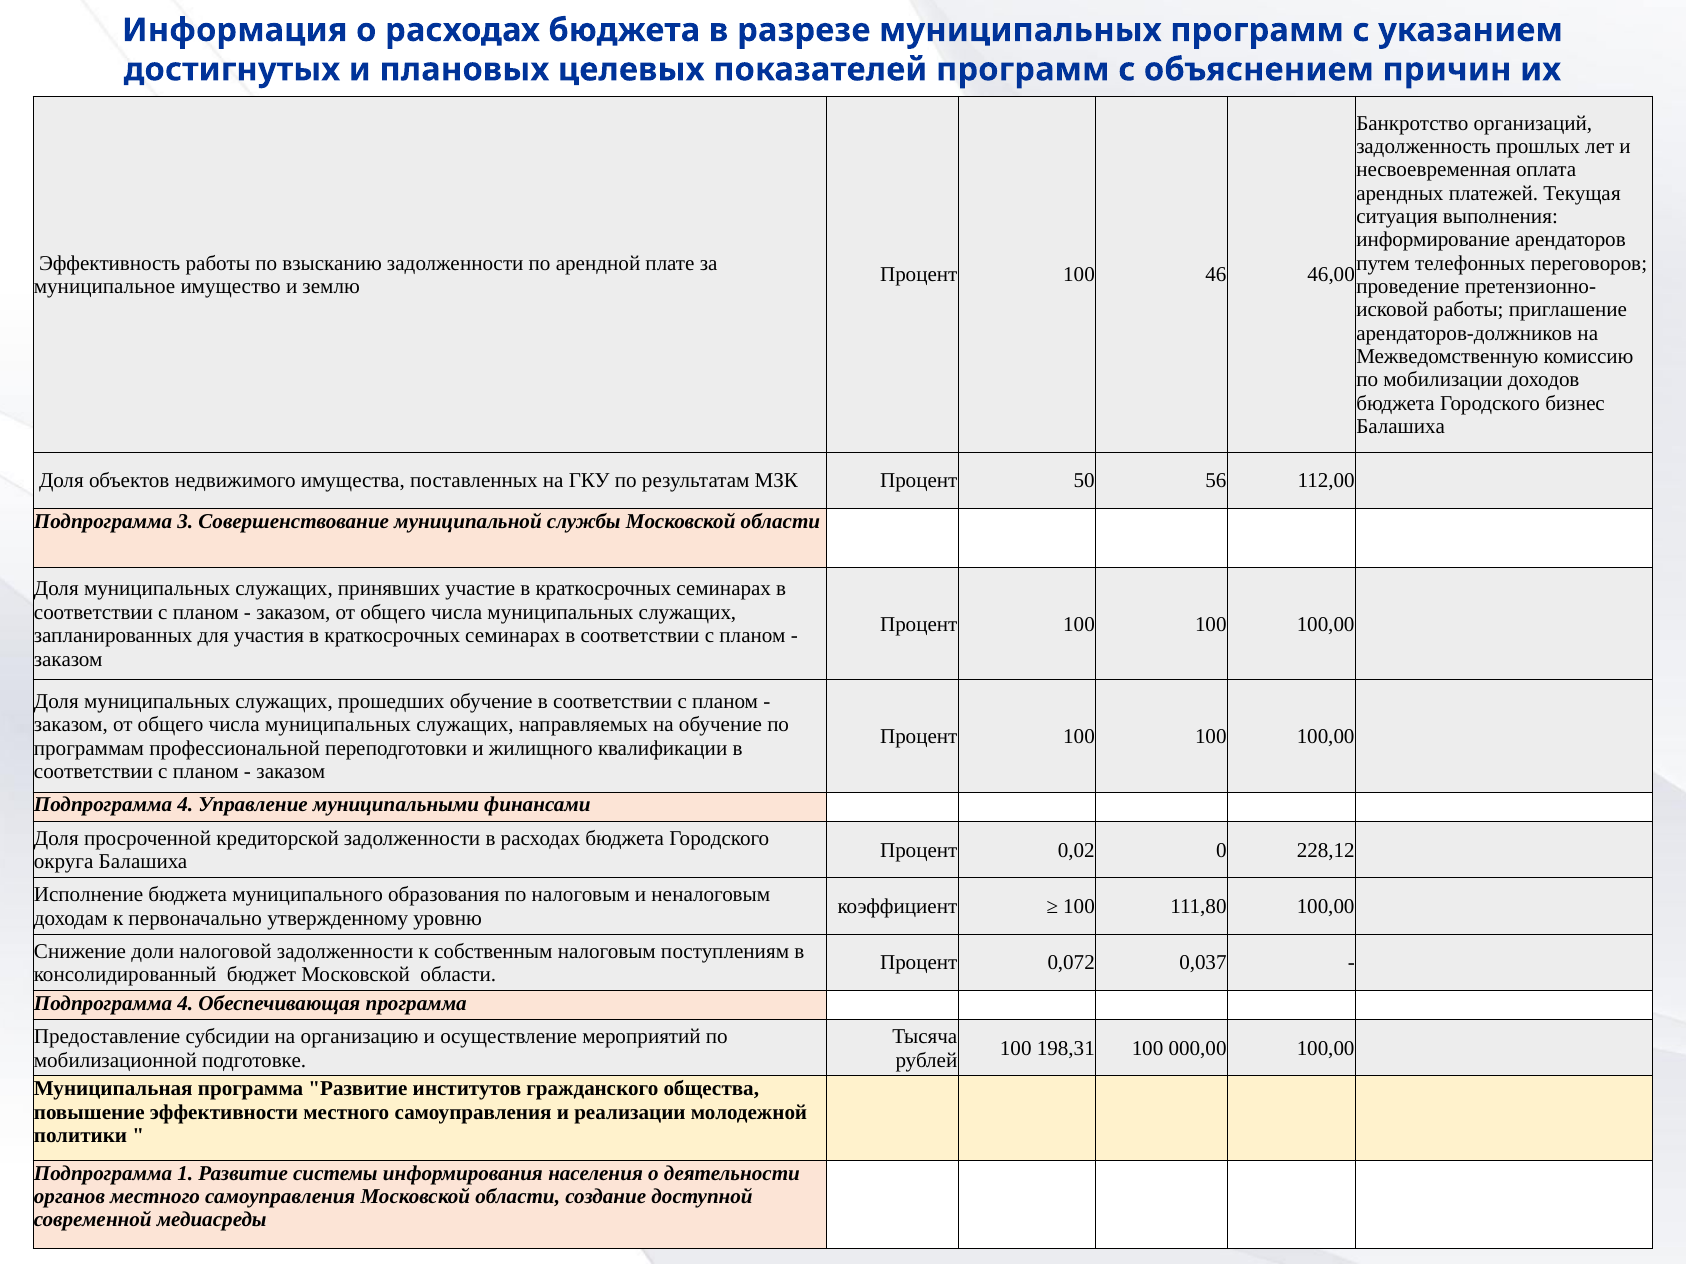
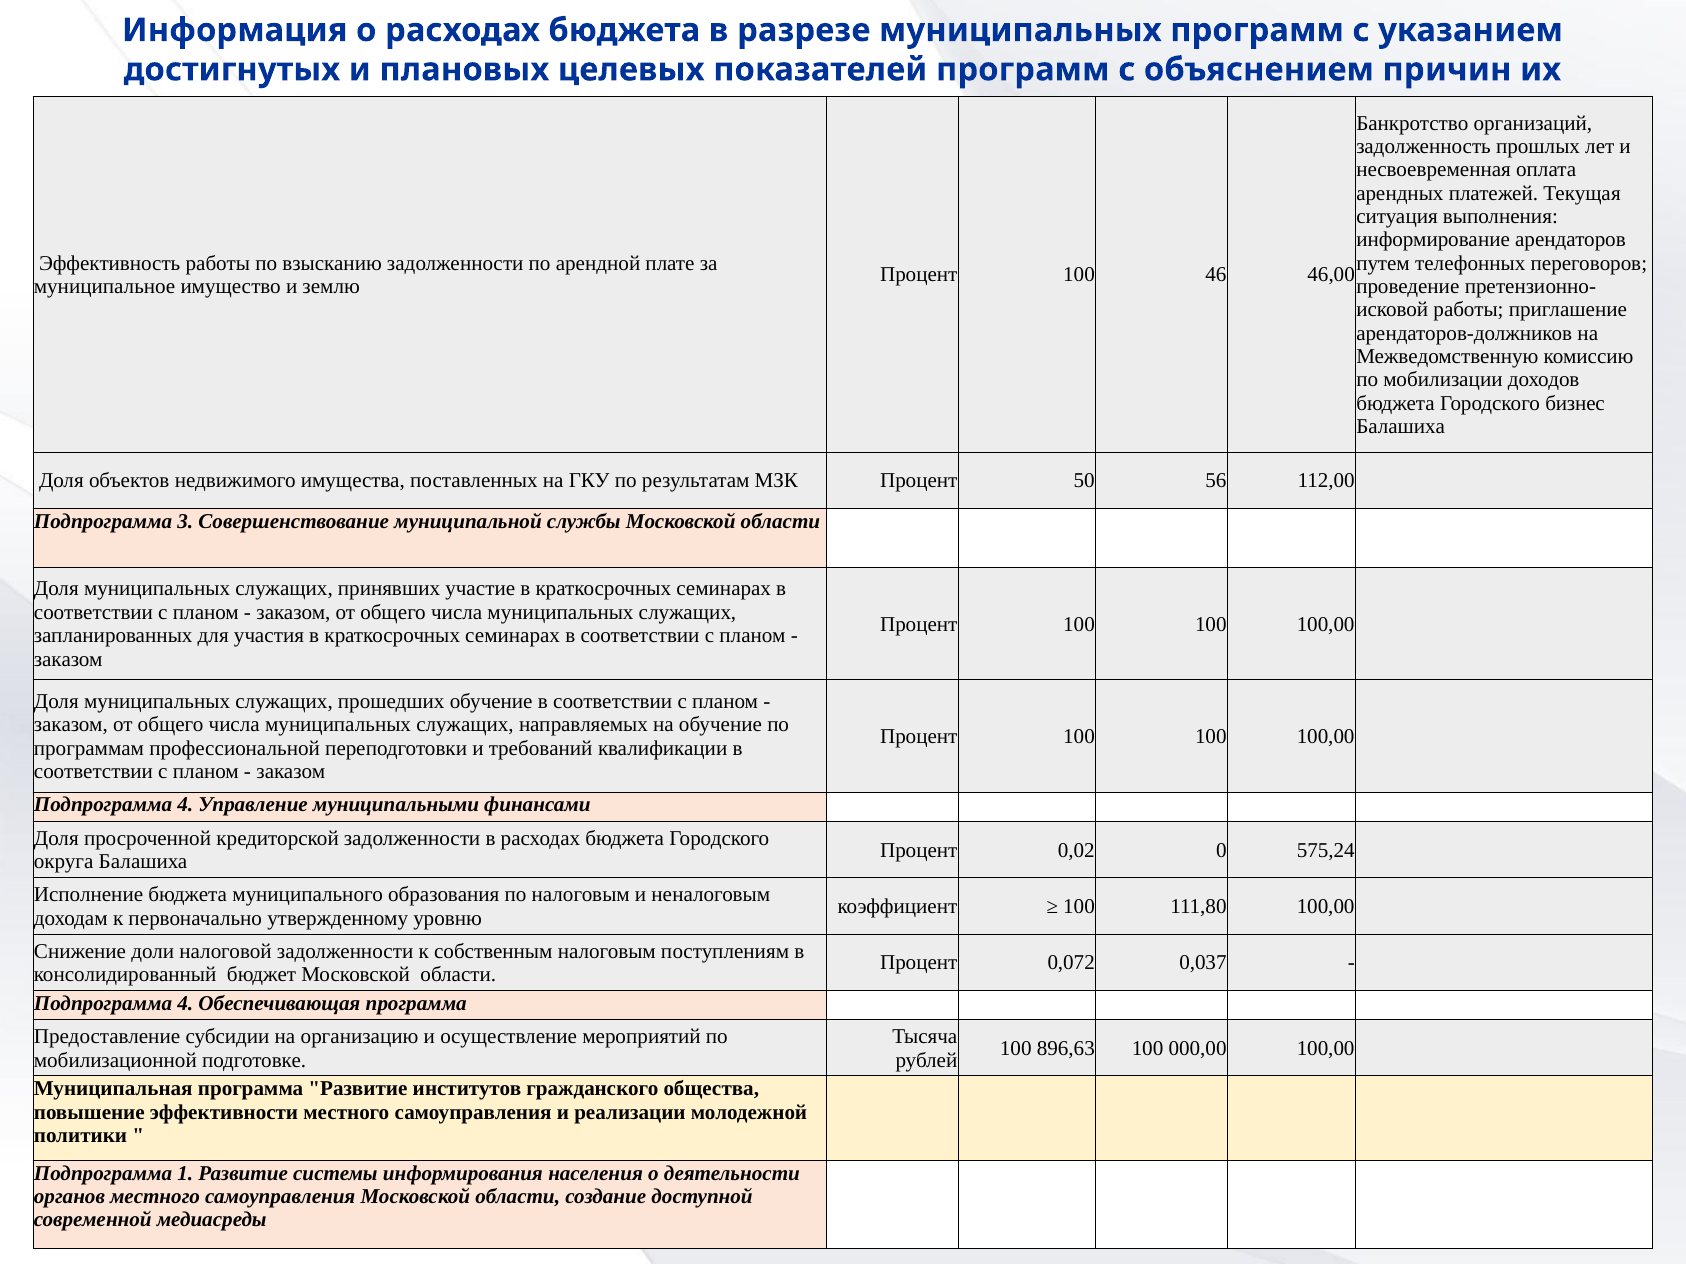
жилищного: жилищного -> требований
228,12: 228,12 -> 575,24
198,31: 198,31 -> 896,63
